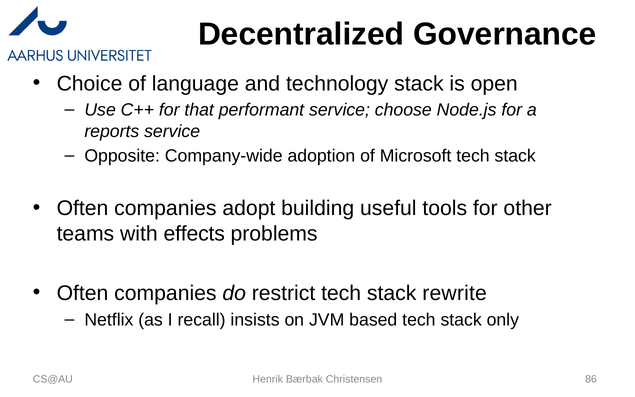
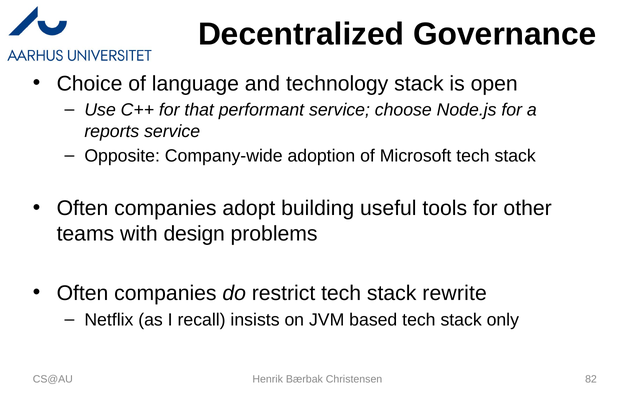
effects: effects -> design
86: 86 -> 82
